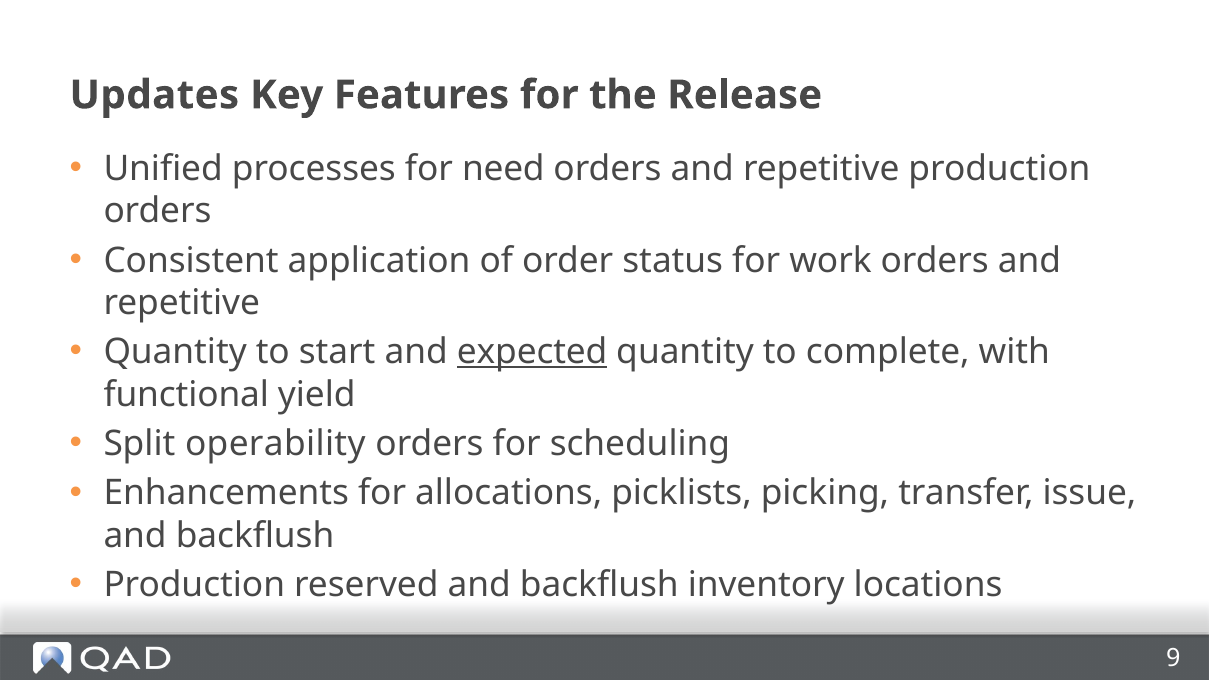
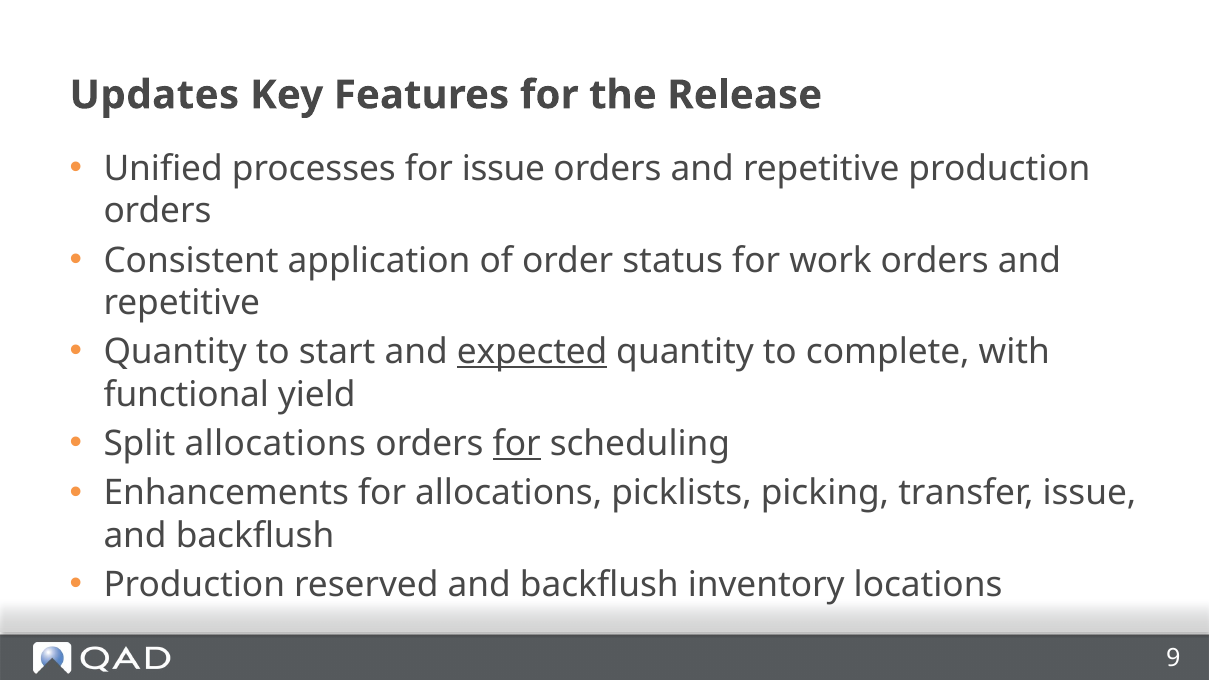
for need: need -> issue
Split operability: operability -> allocations
for at (517, 444) underline: none -> present
